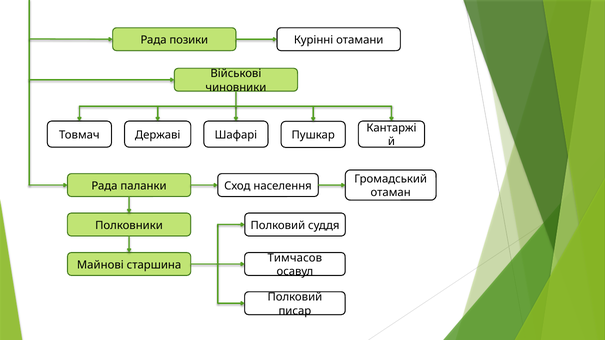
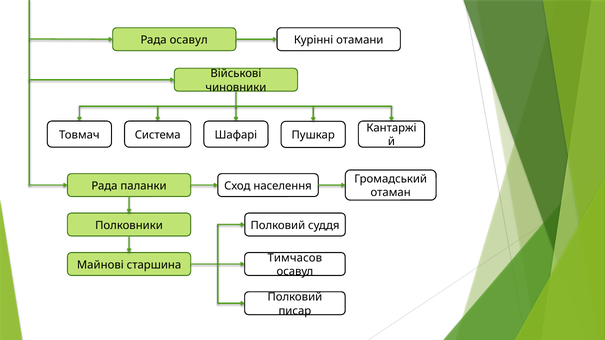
Рада позики: позики -> осавул
Державі: Державі -> Система
